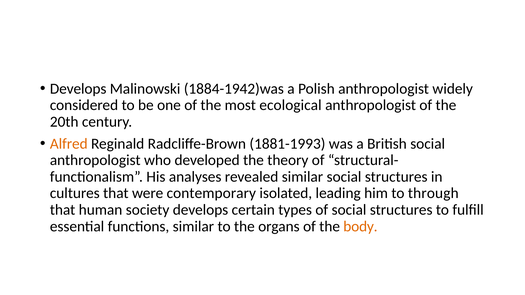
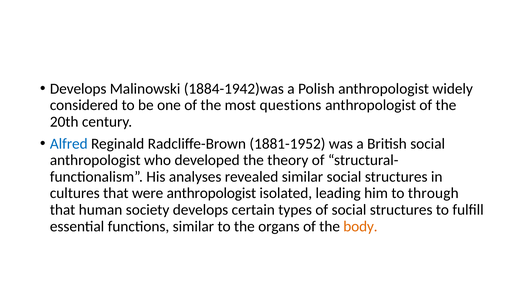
ecological: ecological -> questions
Alfred colour: orange -> blue
1881-1993: 1881-1993 -> 1881-1952
were contemporary: contemporary -> anthropologist
